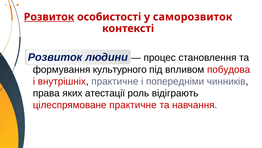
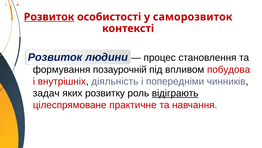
культурного: культурного -> позаурочній
внутрішніх практичне: практичне -> діяльність
права: права -> задач
атестації: атестації -> розвитку
відіграють underline: none -> present
